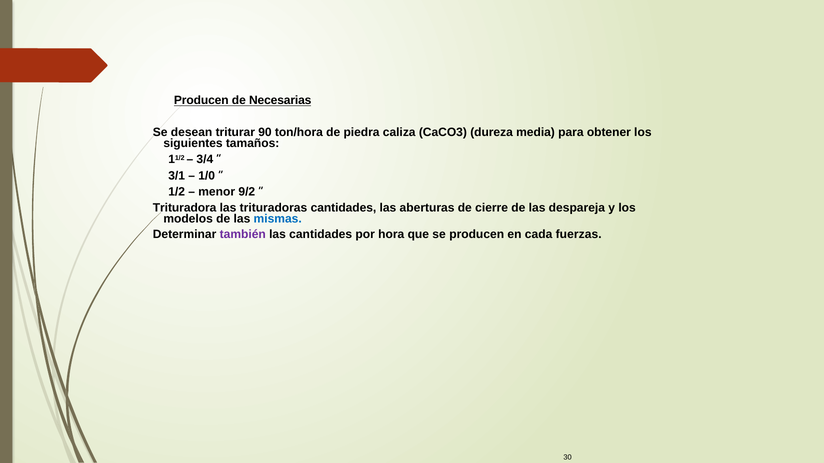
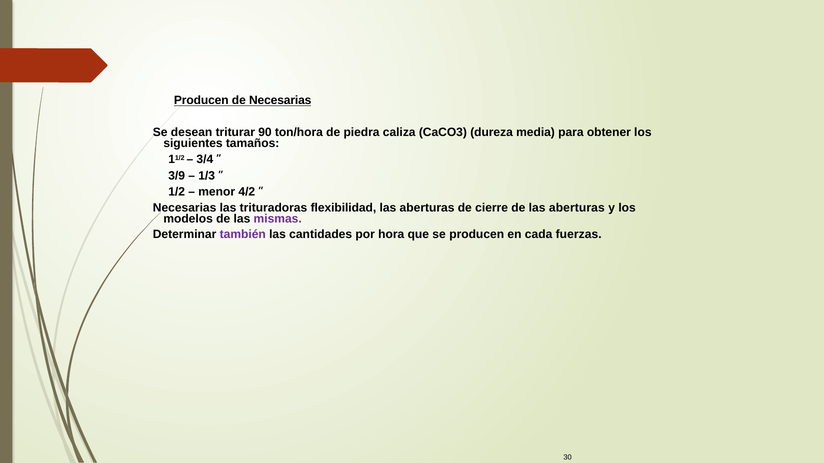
3/1: 3/1 -> 3/9
1/0: 1/0 -> 1/3
9/2: 9/2 -> 4/2
Trituradora at (185, 208): Trituradora -> Necesarias
trituradoras cantidades: cantidades -> flexibilidad
de las despareja: despareja -> aberturas
mismas colour: blue -> purple
